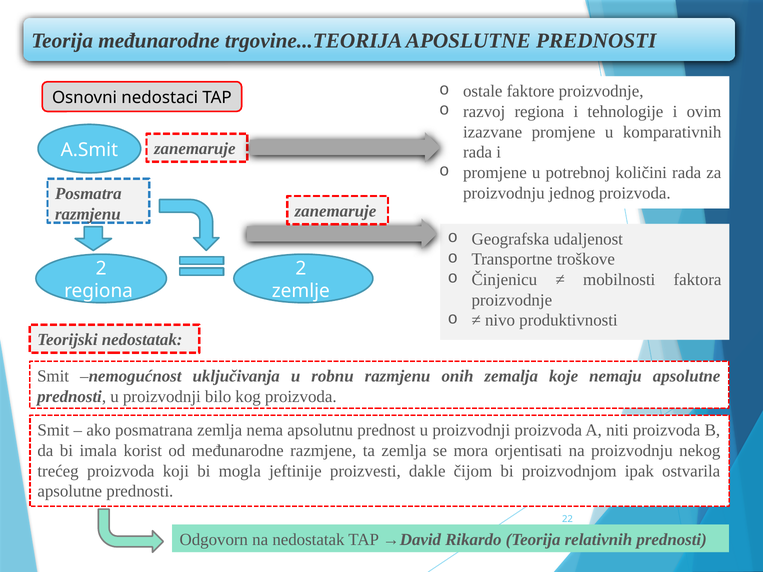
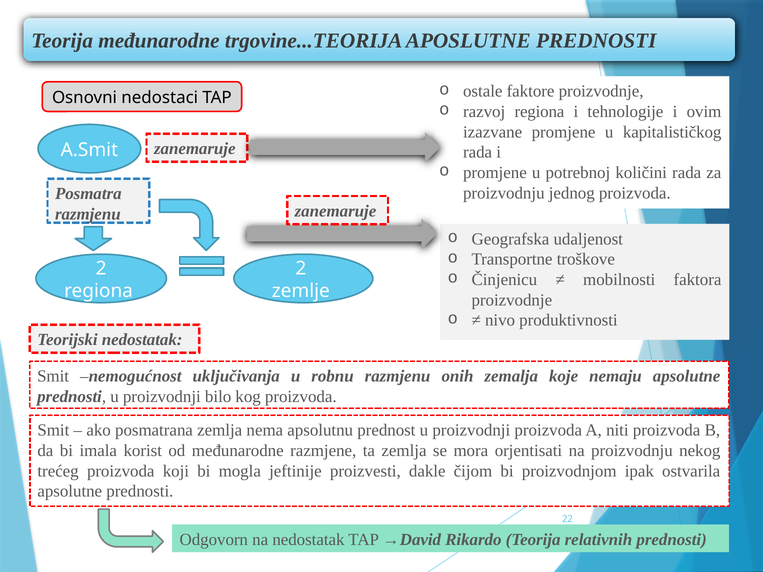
komparativnih: komparativnih -> kapitalističkog
